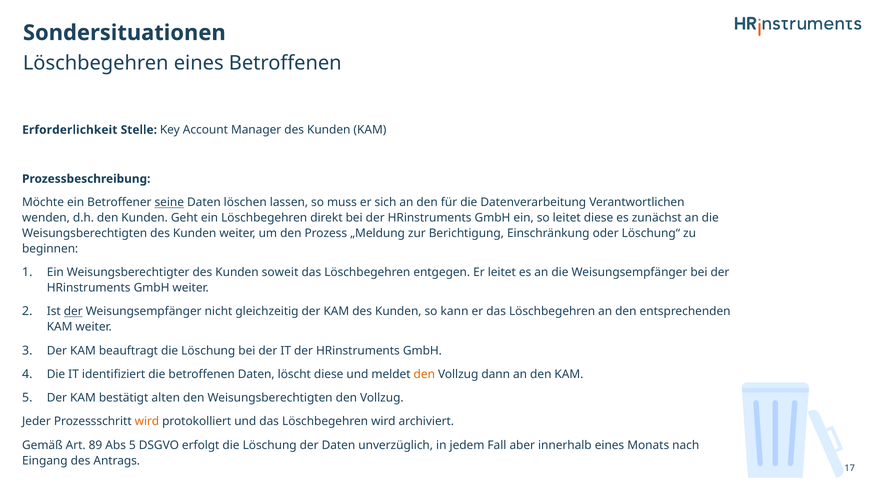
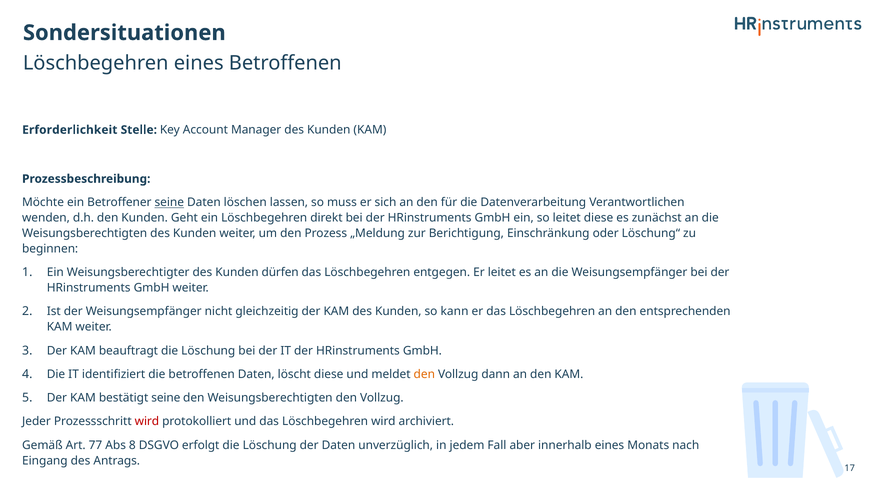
soweit: soweit -> dürfen
der at (73, 311) underline: present -> none
bestätigt alten: alten -> seine
wird at (147, 421) colour: orange -> red
89: 89 -> 77
Abs 5: 5 -> 8
